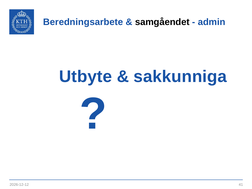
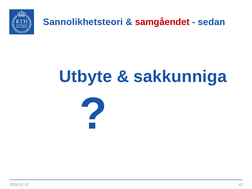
Beredningsarbete: Beredningsarbete -> Sannolikhetsteori
samgåendet colour: black -> red
admin: admin -> sedan
